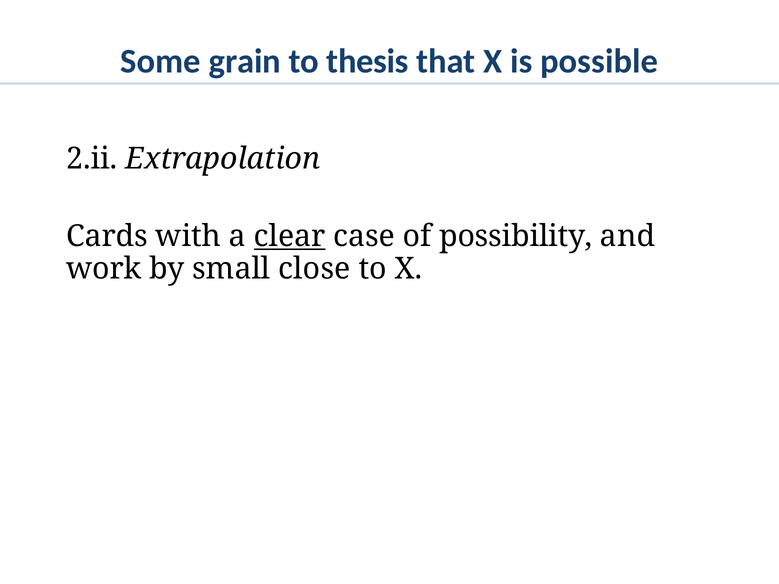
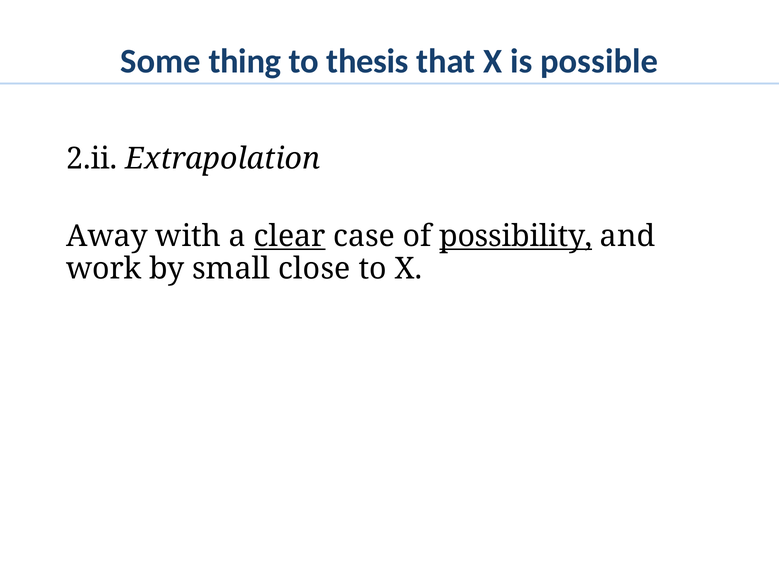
grain: grain -> thing
Cards: Cards -> Away
possibility underline: none -> present
